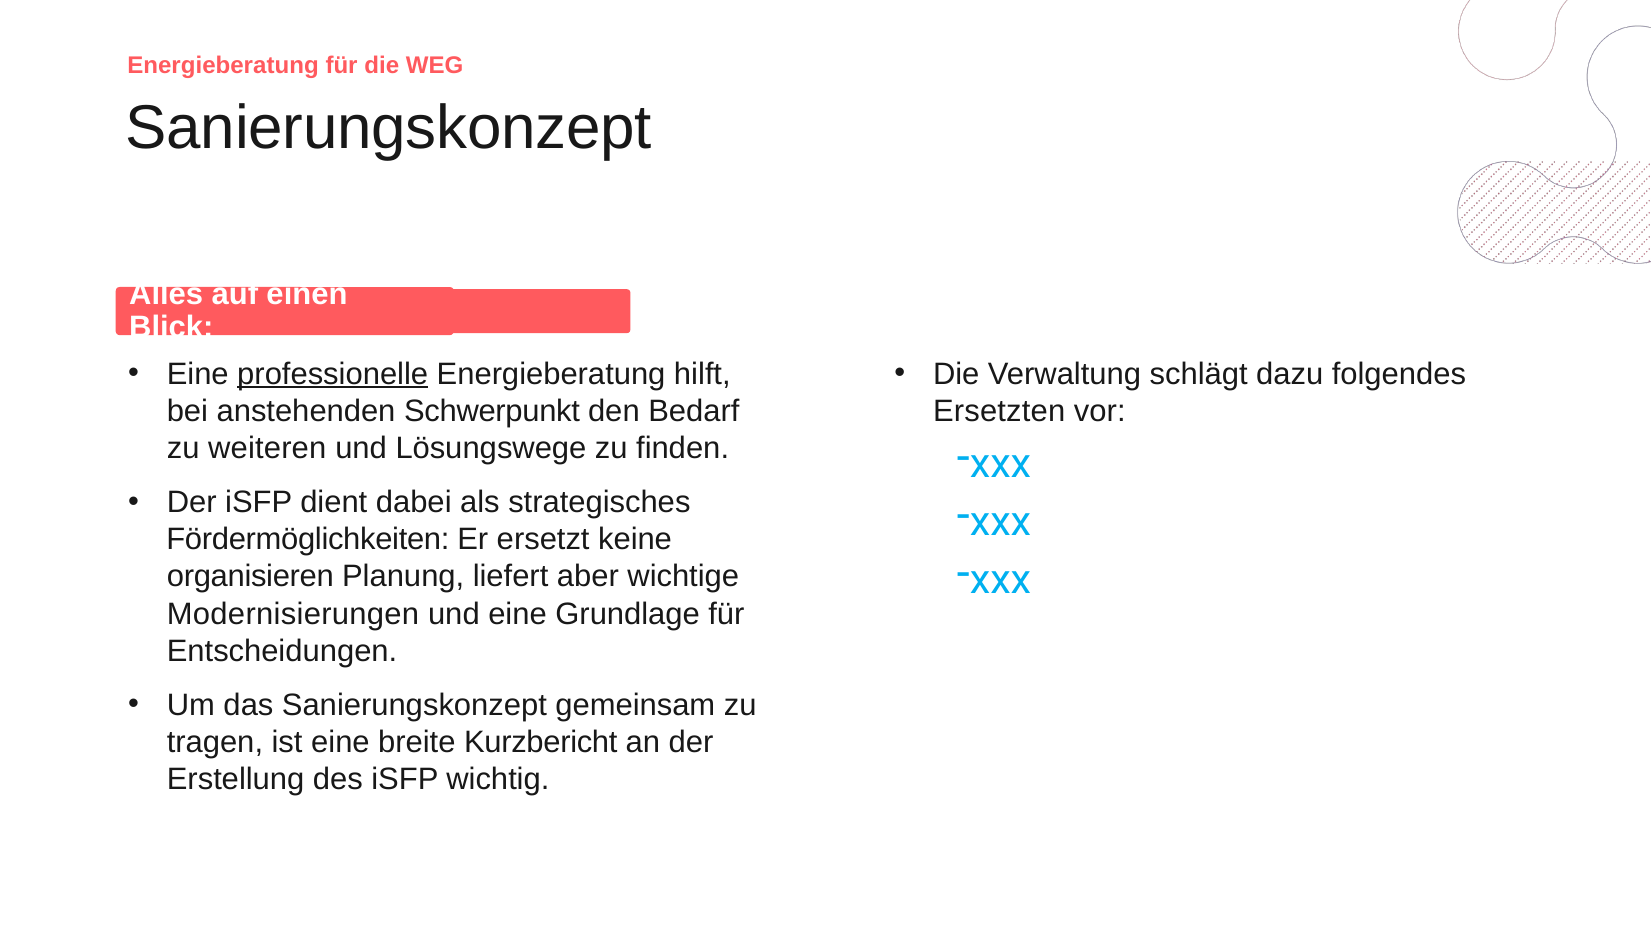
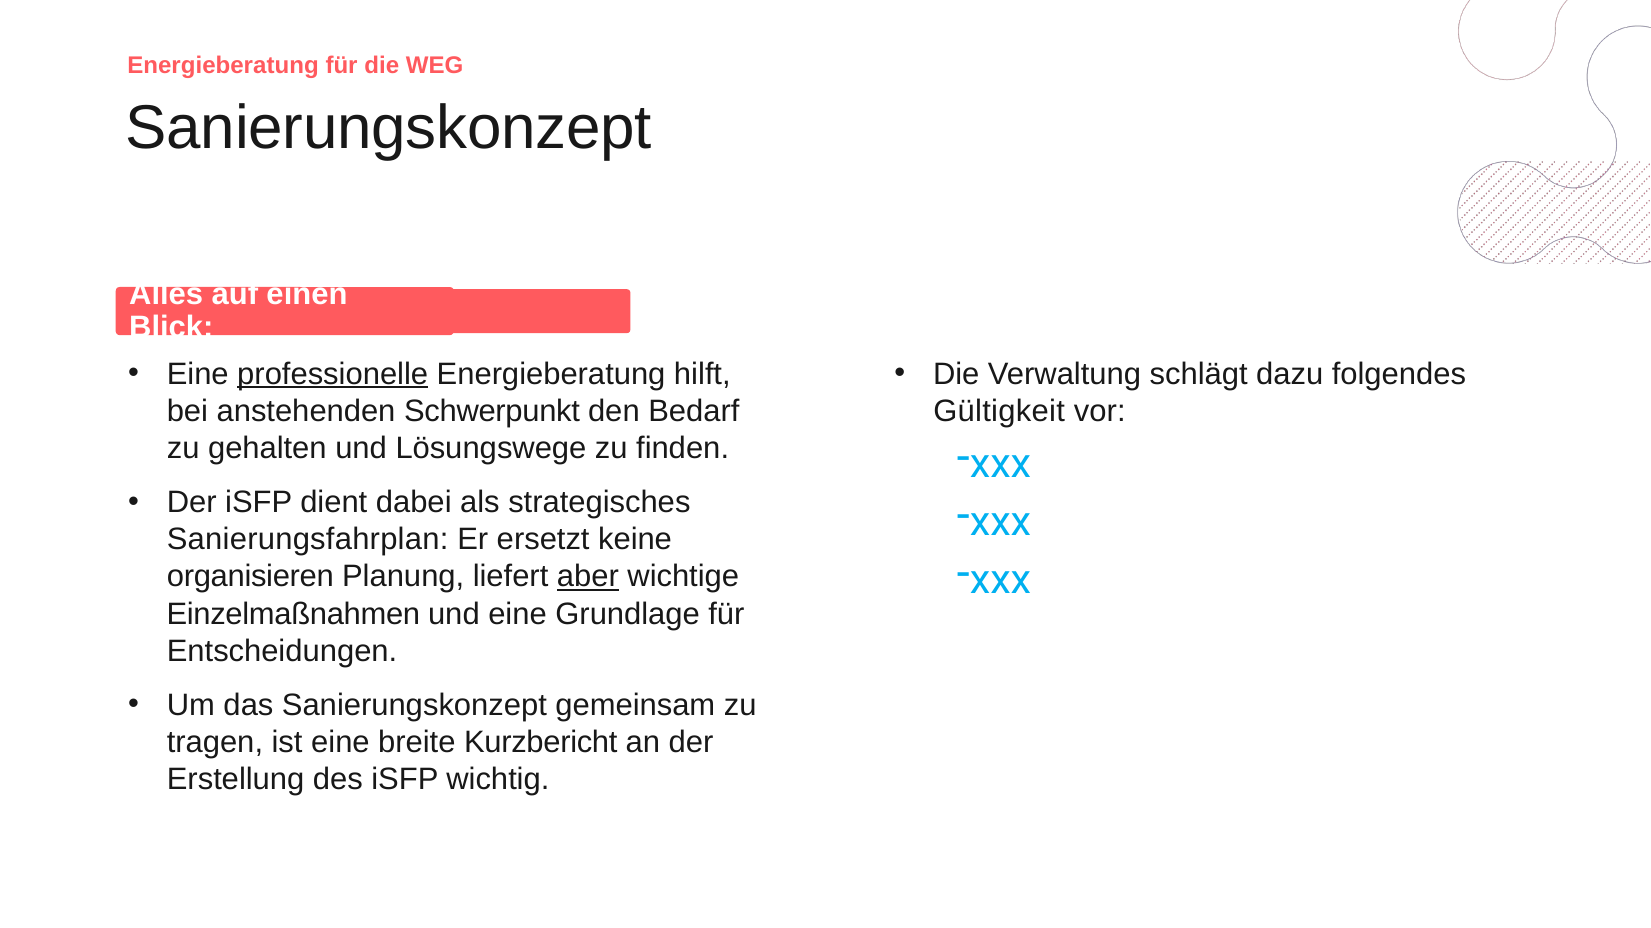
Ersetzten: Ersetzten -> Gültigkeit
weiteren: weiteren -> gehalten
Fördermöglichkeiten: Fördermöglichkeiten -> Sanierungsfahrplan
aber underline: none -> present
Modernisierungen: Modernisierungen -> Einzelmaßnahmen
